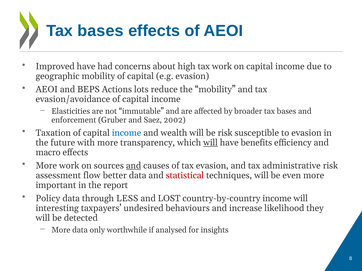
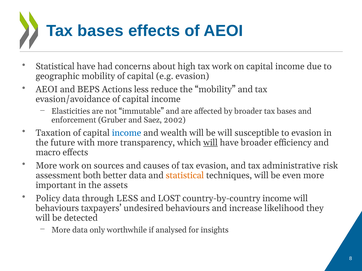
Improved at (55, 67): Improved -> Statistical
Actions lots: lots -> less
be risk: risk -> will
have benefits: benefits -> broader
and at (134, 166) underline: present -> none
flow: flow -> both
statistical at (185, 176) colour: red -> orange
report: report -> assets
interesting at (57, 208): interesting -> behaviours
